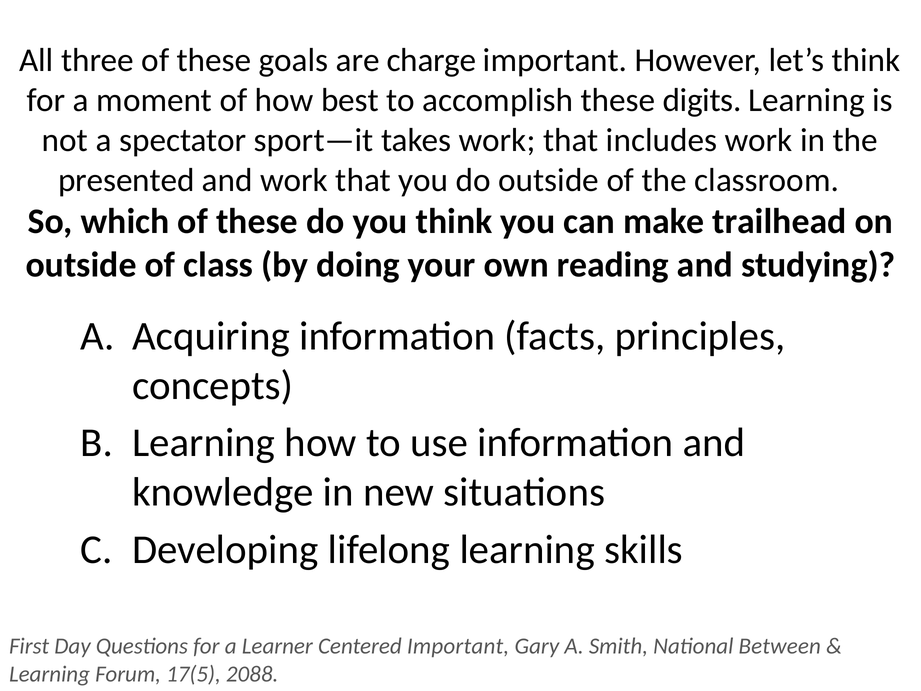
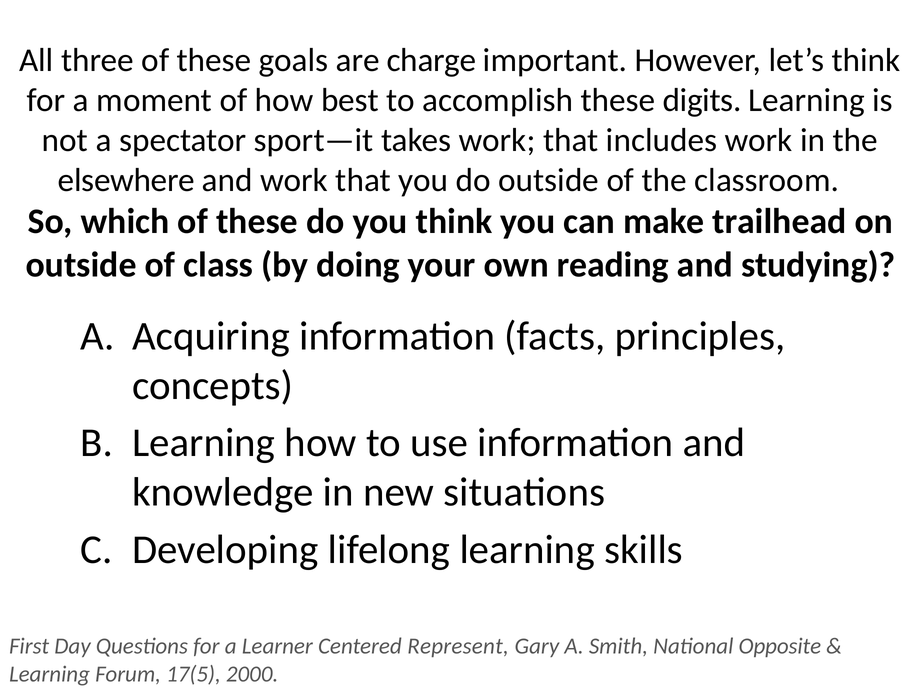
presented: presented -> elsewhere
Centered Important: Important -> Represent
Between: Between -> Opposite
2088: 2088 -> 2000
